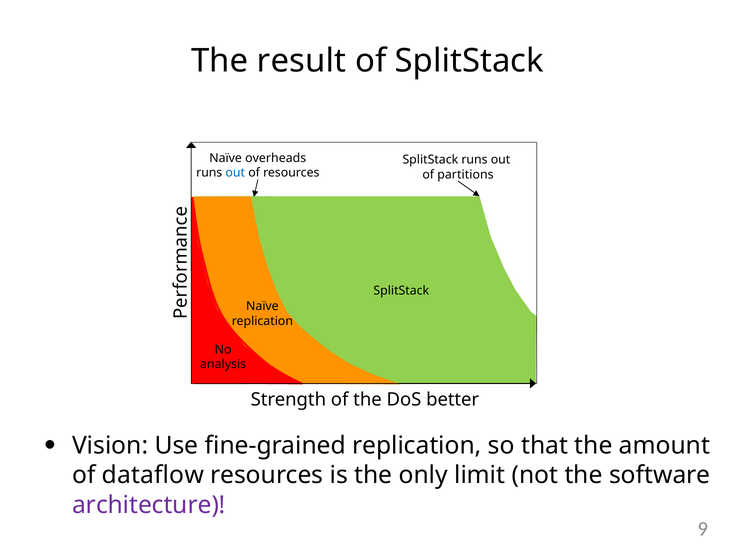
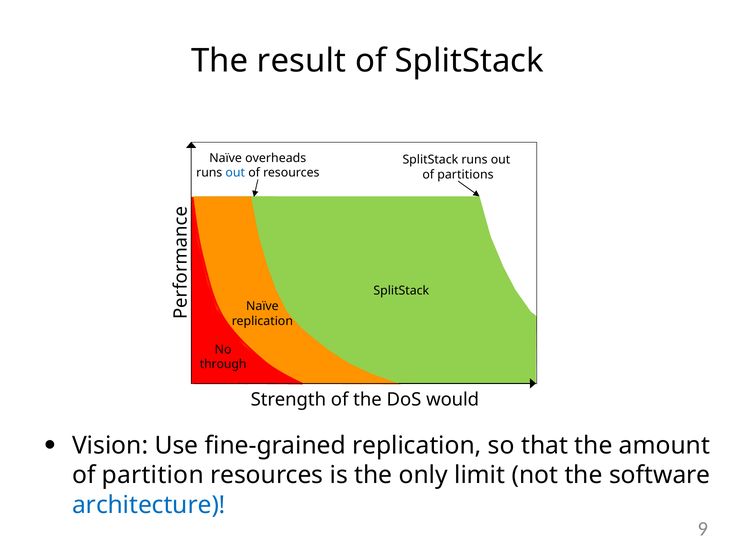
analysis: analysis -> through
better: better -> would
dataflow: dataflow -> partition
architecture colour: purple -> blue
